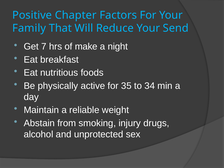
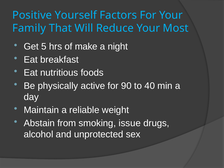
Chapter: Chapter -> Yourself
Send: Send -> Most
7: 7 -> 5
35: 35 -> 90
34: 34 -> 40
injury: injury -> issue
